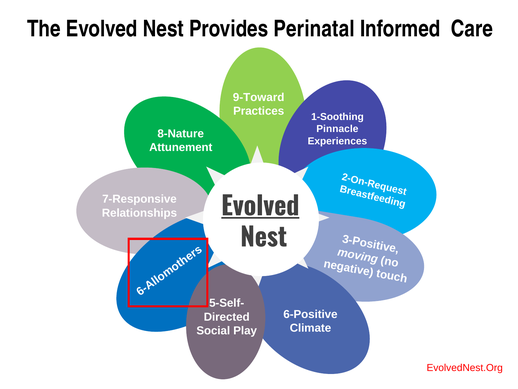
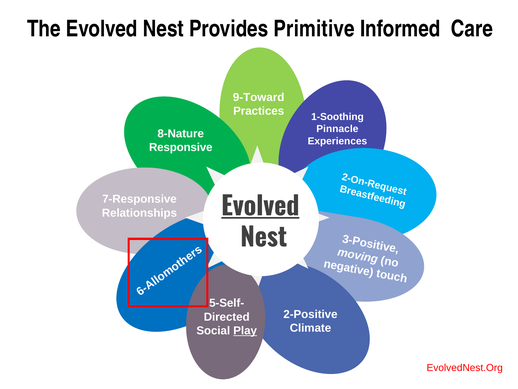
Perinatal: Perinatal -> Primitive
Attunement: Attunement -> Responsive
6-Positive: 6-Positive -> 2-Positive
Play underline: none -> present
